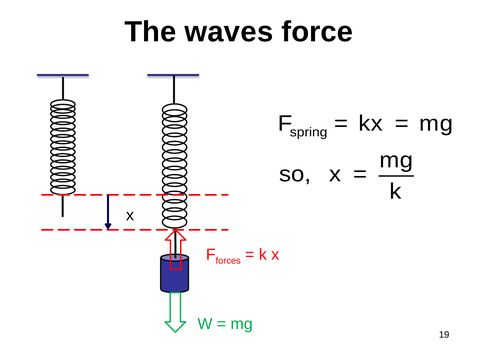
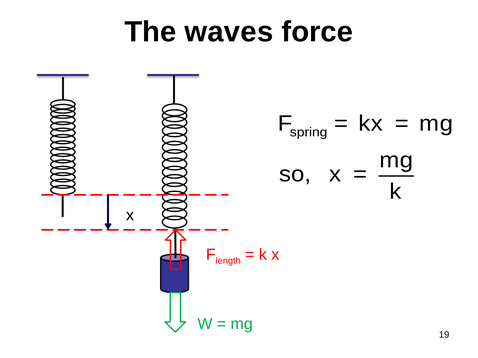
forces: forces -> length
